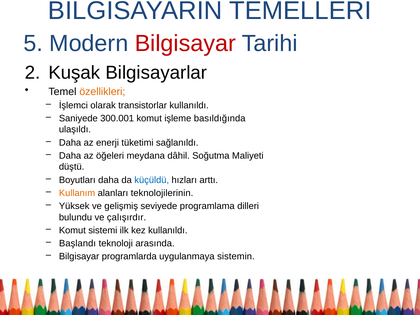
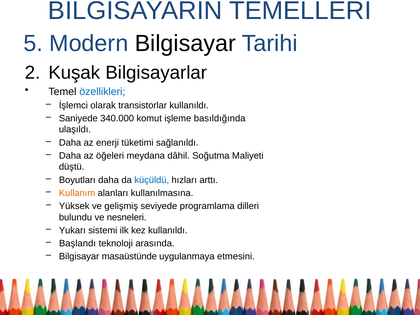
Bilgisayar at (185, 43) colour: red -> black
özellikleri colour: orange -> blue
300.001: 300.001 -> 340.000
teknolojilerinin: teknolojilerinin -> kullanılmasına
çalışırdır: çalışırdır -> nesneleri
Komut at (72, 230): Komut -> Yukarı
programlarda: programlarda -> masaüstünde
sistemin: sistemin -> etmesini
